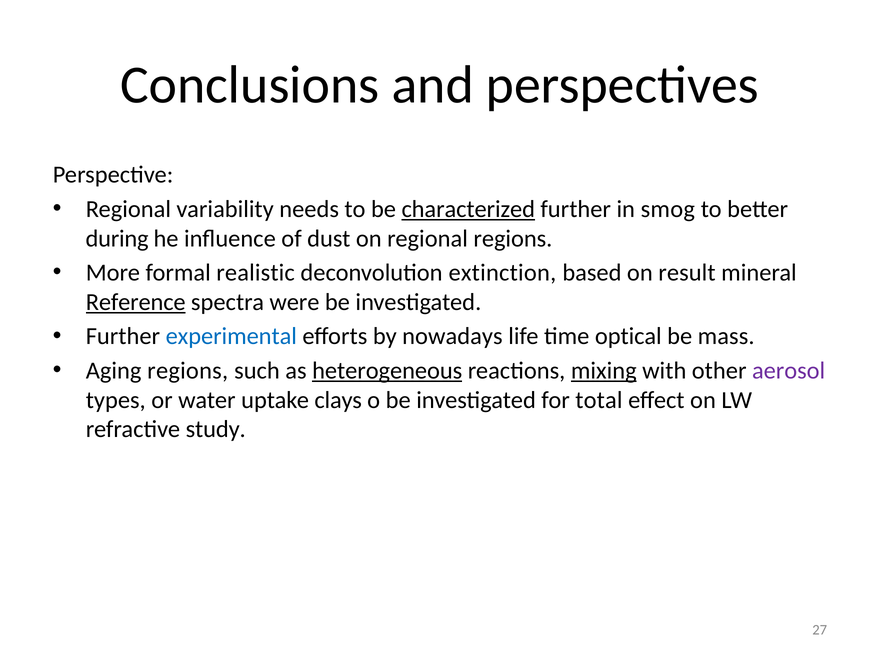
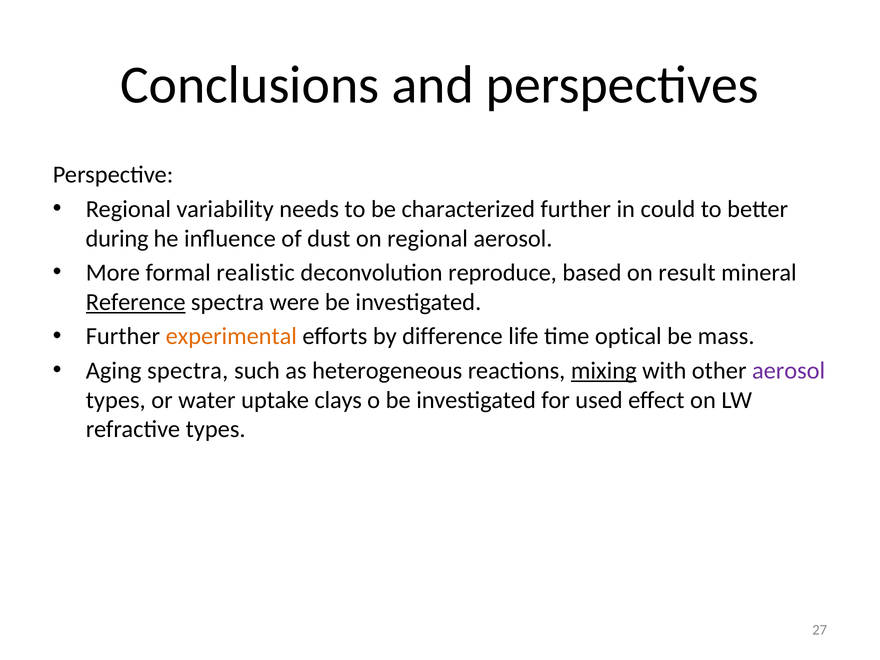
characterized underline: present -> none
smog: smog -> could
regional regions: regions -> aerosol
extinction: extinction -> reproduce
experimental colour: blue -> orange
nowadays: nowadays -> difference
Aging regions: regions -> spectra
heterogeneous underline: present -> none
total: total -> used
refractive study: study -> types
